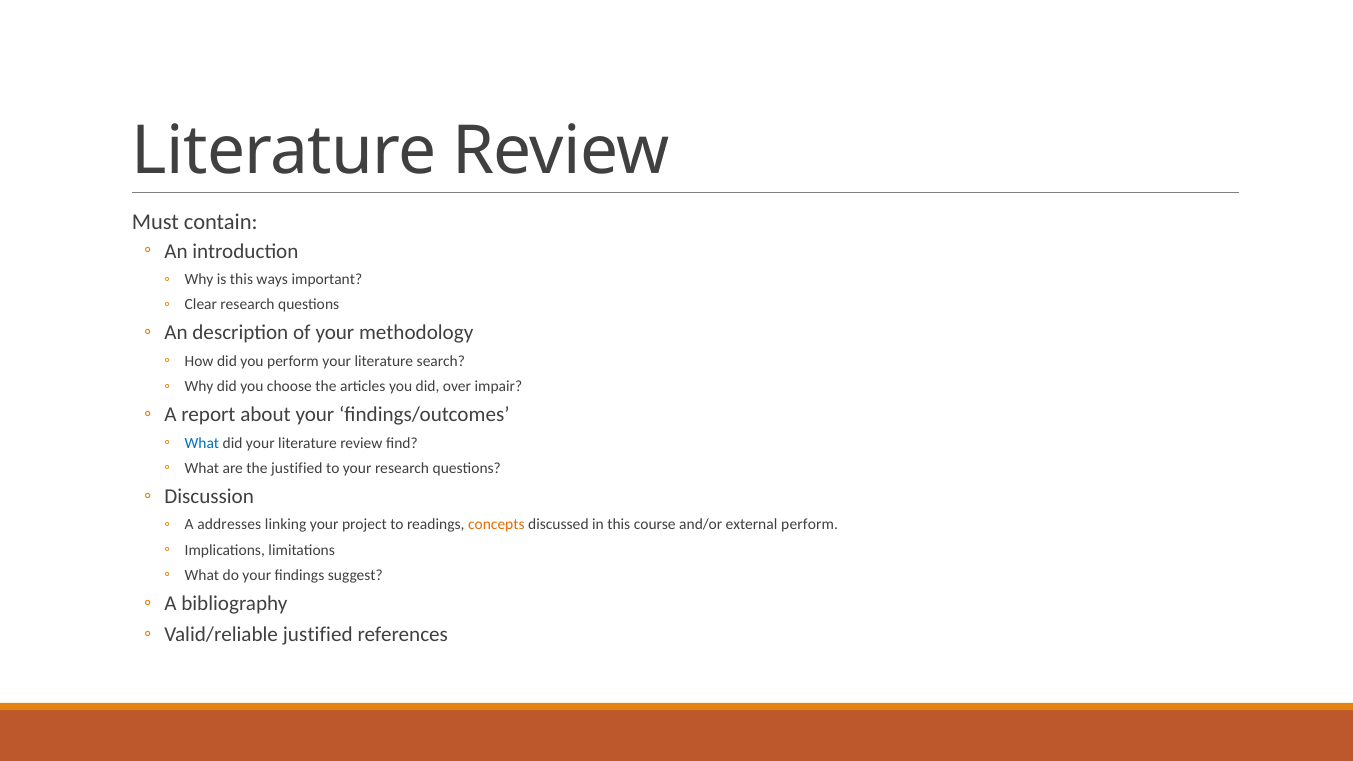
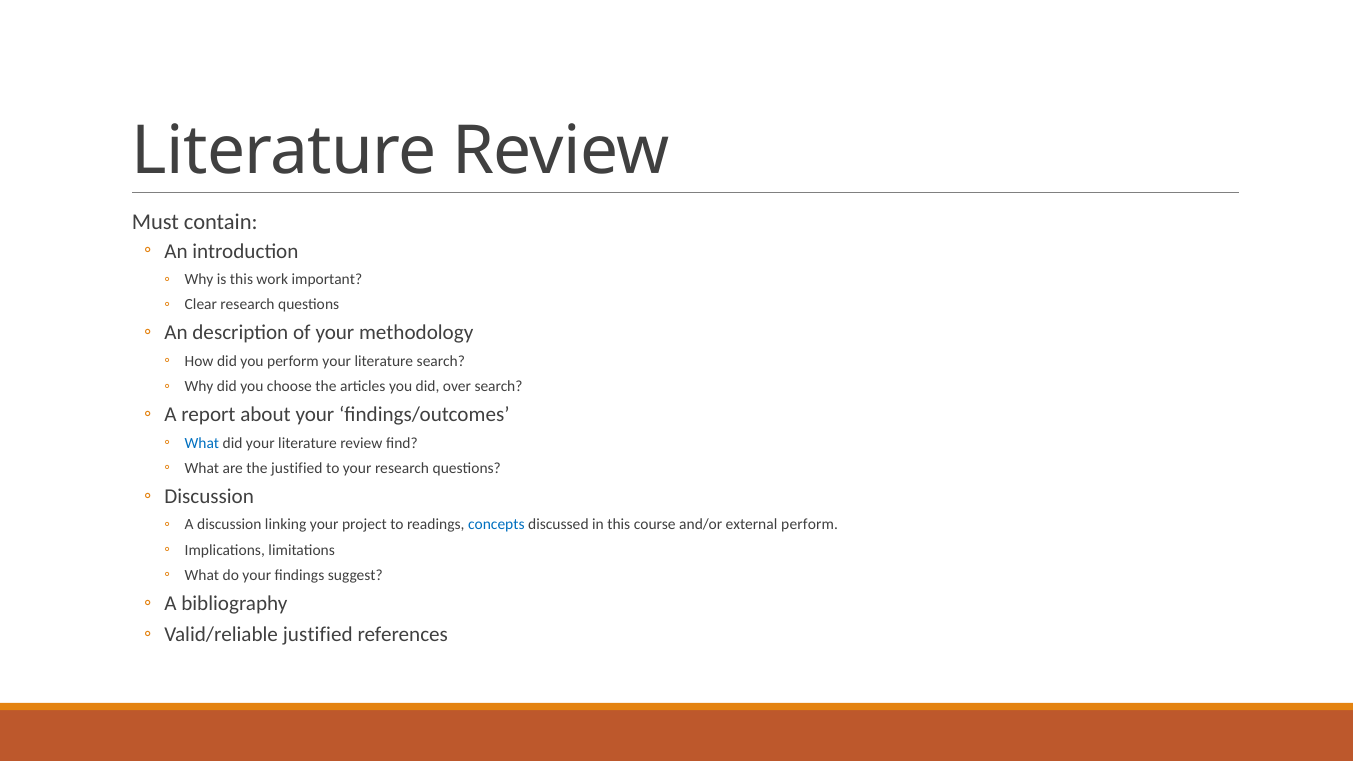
ways: ways -> work
over impair: impair -> search
A addresses: addresses -> discussion
concepts colour: orange -> blue
